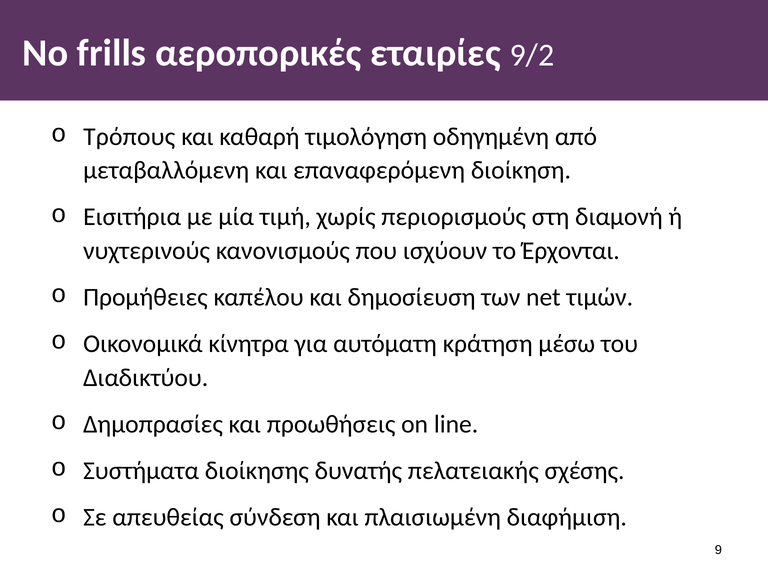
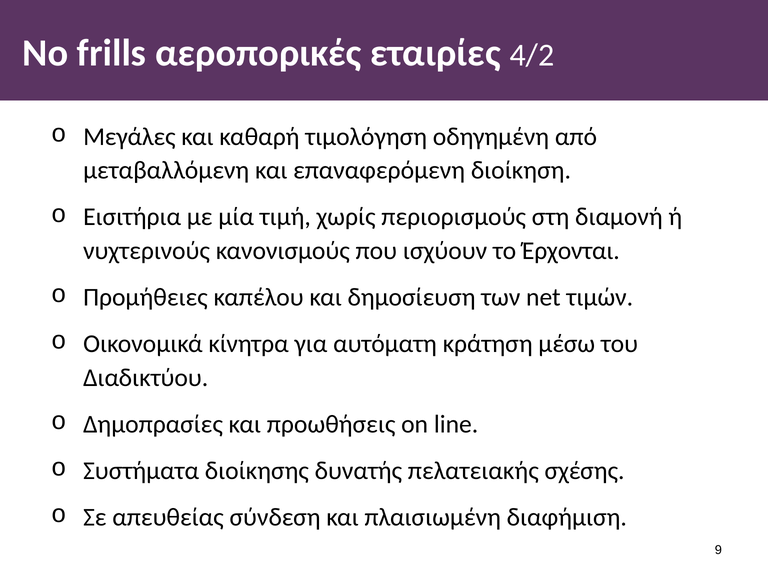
9/2: 9/2 -> 4/2
Τρόπους: Τρόπους -> Μεγάλες
